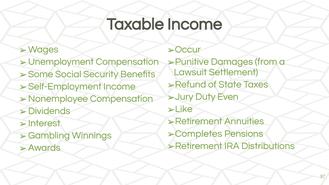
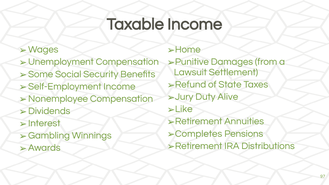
Occur: Occur -> Home
Even: Even -> Alive
